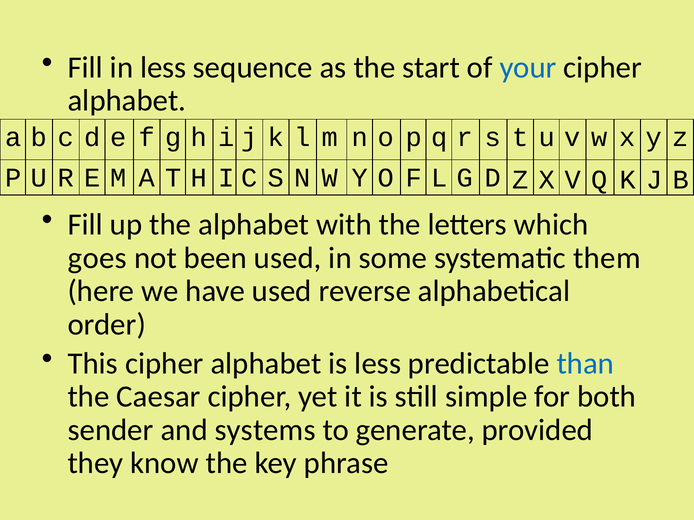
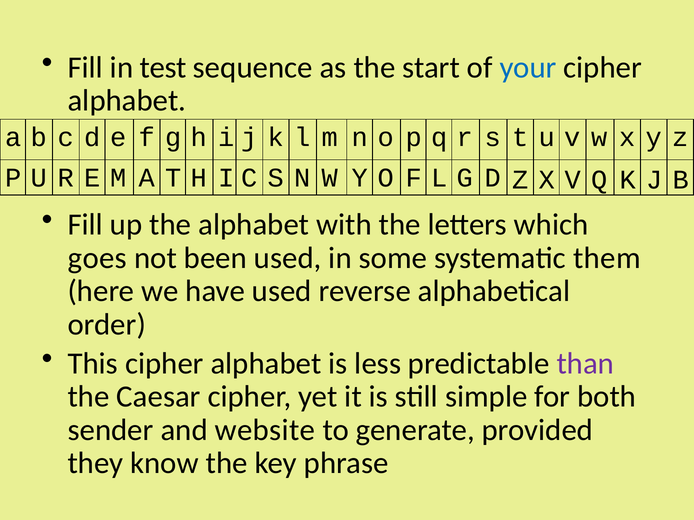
in less: less -> test
than colour: blue -> purple
systems: systems -> website
